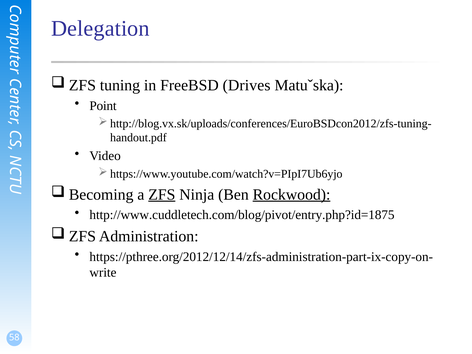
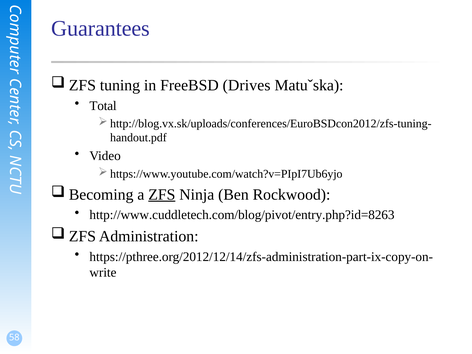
Delegation: Delegation -> Guarantees
Point: Point -> Total
Rockwood underline: present -> none
http://www.cuddletech.com/blog/pivot/entry.php?id=1875: http://www.cuddletech.com/blog/pivot/entry.php?id=1875 -> http://www.cuddletech.com/blog/pivot/entry.php?id=8263
